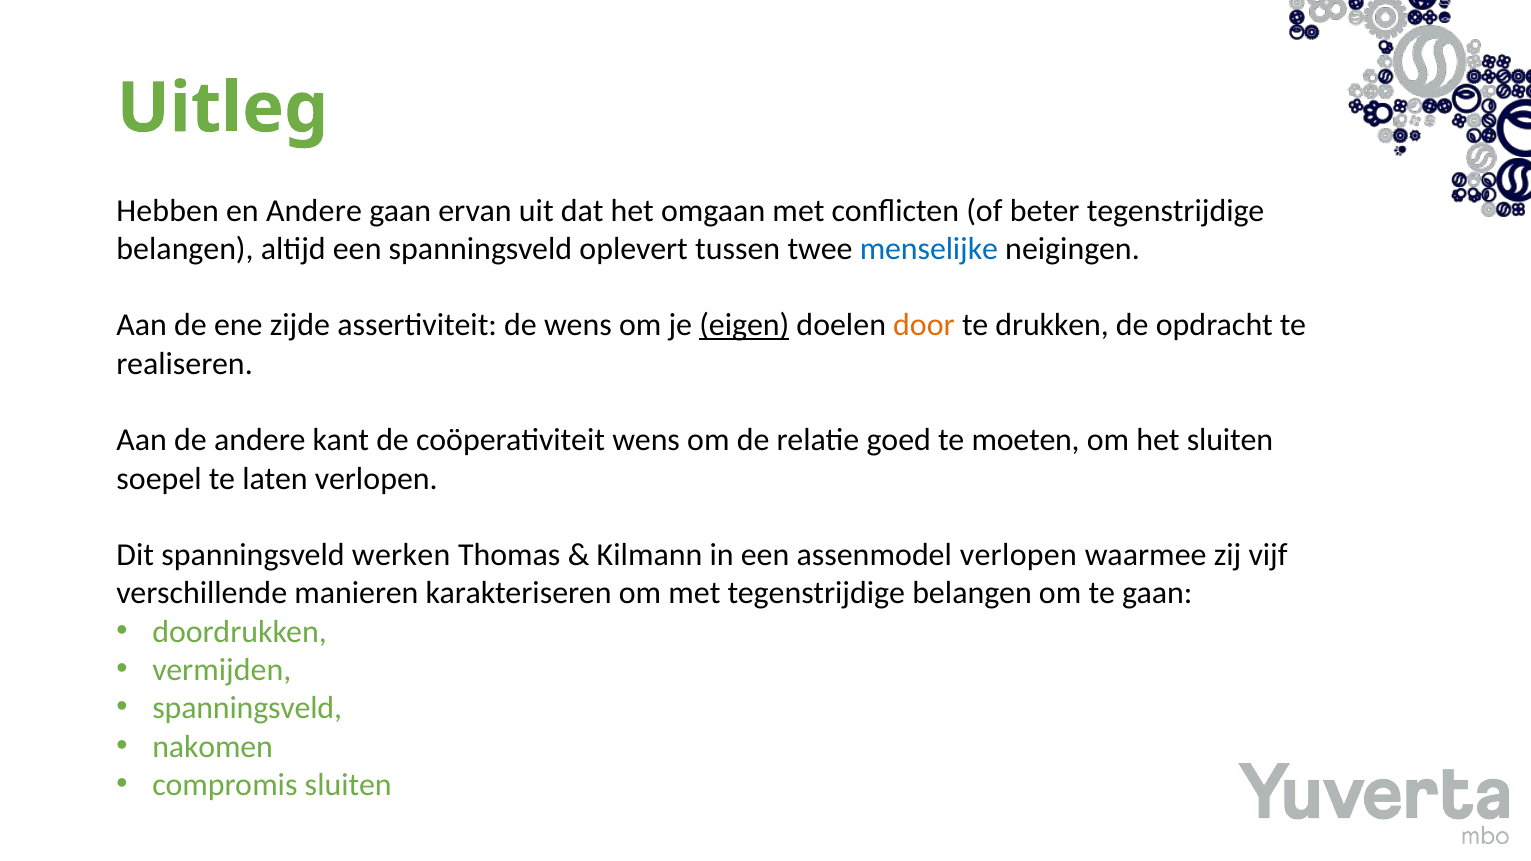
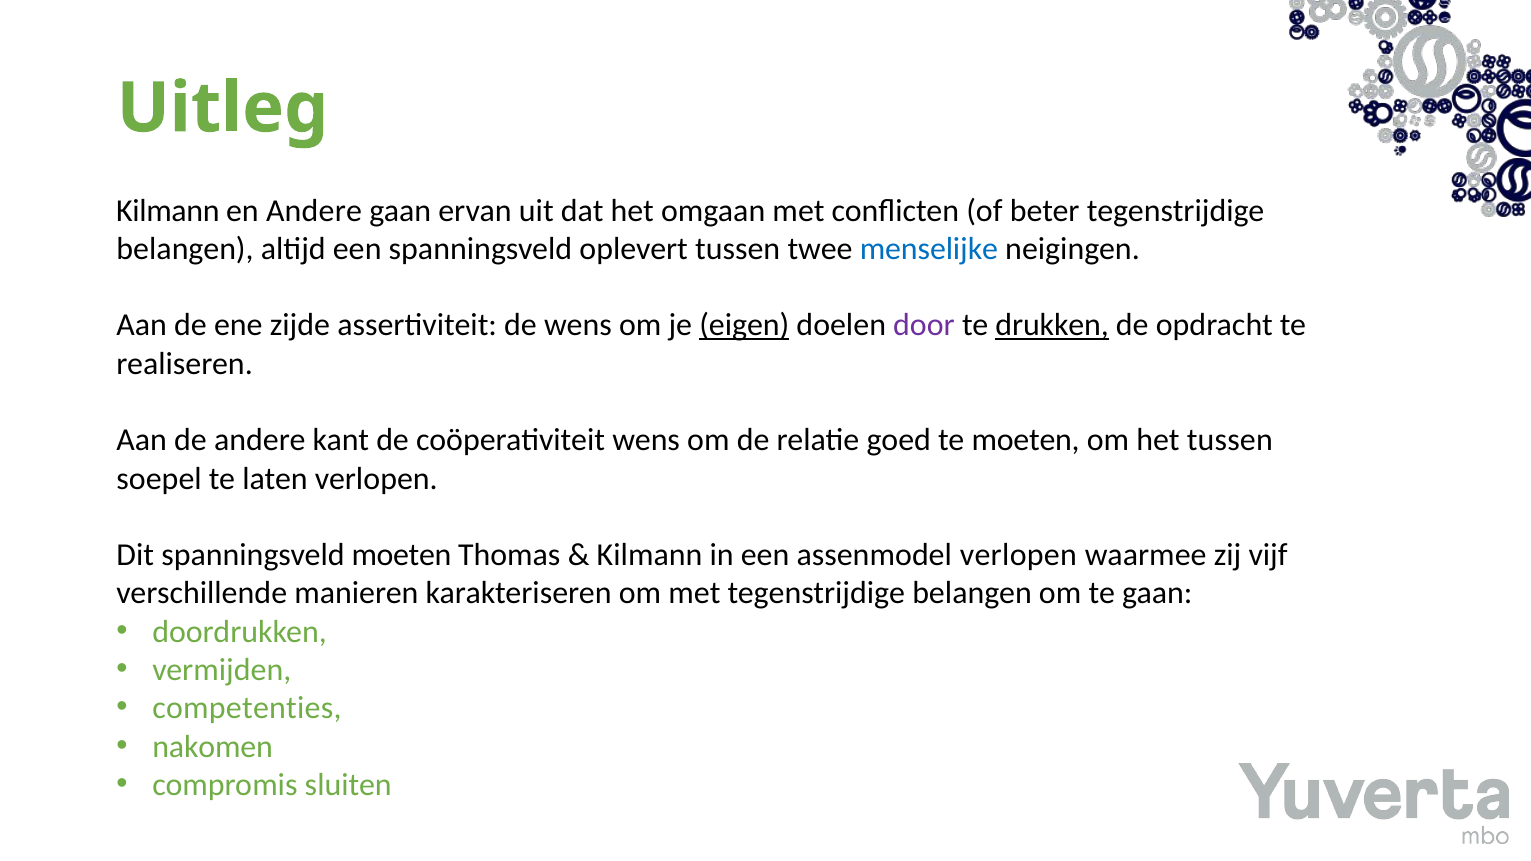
Hebben at (168, 211): Hebben -> Kilmann
door colour: orange -> purple
drukken underline: none -> present
het sluiten: sluiten -> tussen
spanningsveld werken: werken -> moeten
spanningsveld at (247, 708): spanningsveld -> competenties
